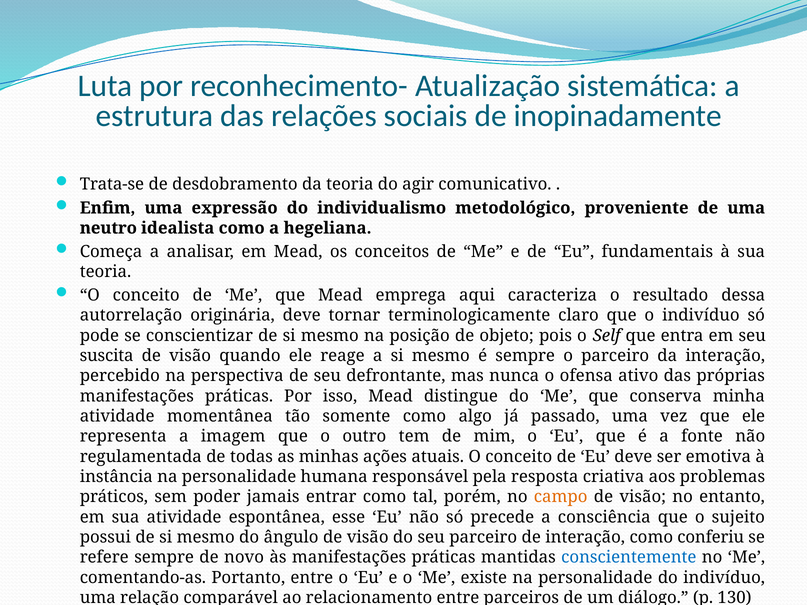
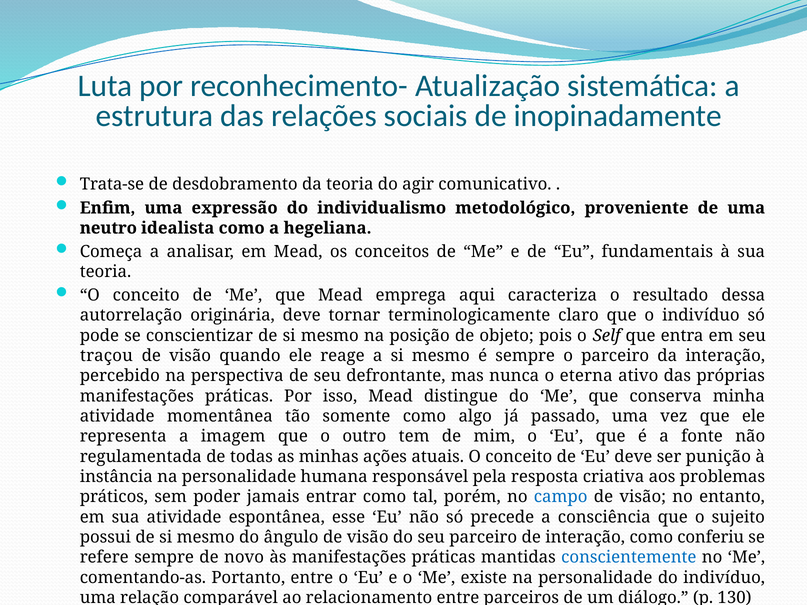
suscita: suscita -> traçou
ofensa: ofensa -> eterna
emotiva: emotiva -> punição
campo colour: orange -> blue
